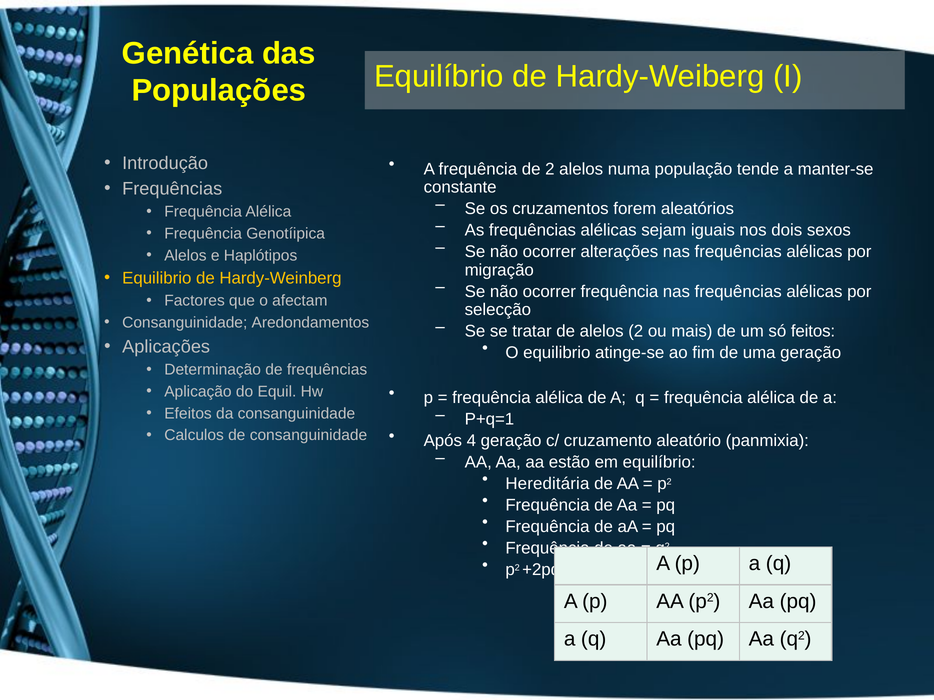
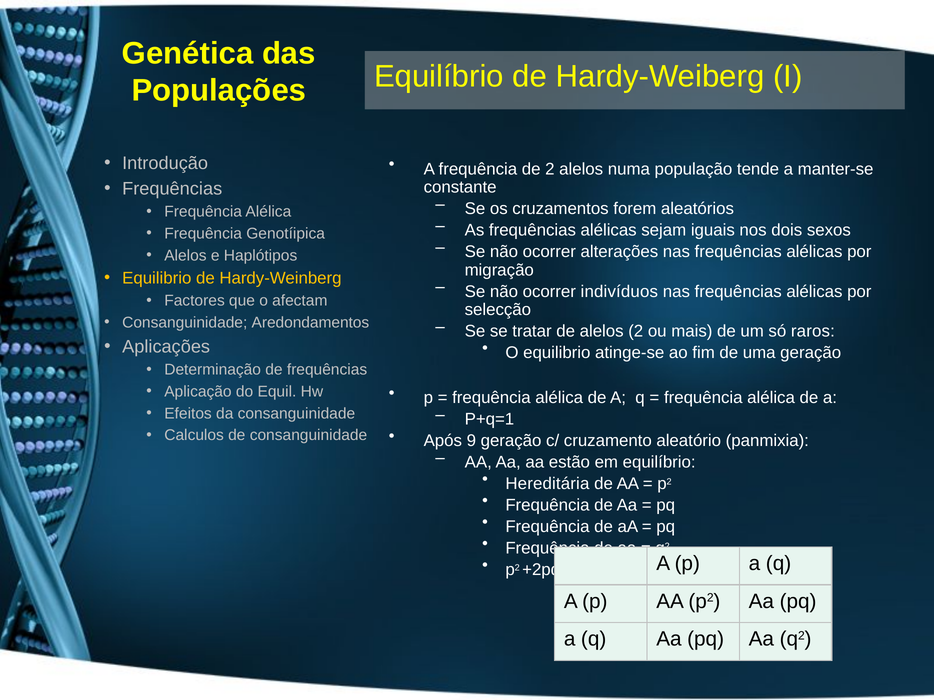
ocorrer frequência: frequência -> indivíduos
feitos: feitos -> raros
4: 4 -> 9
